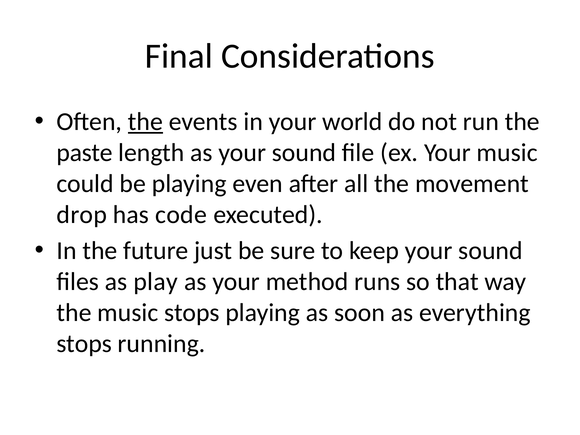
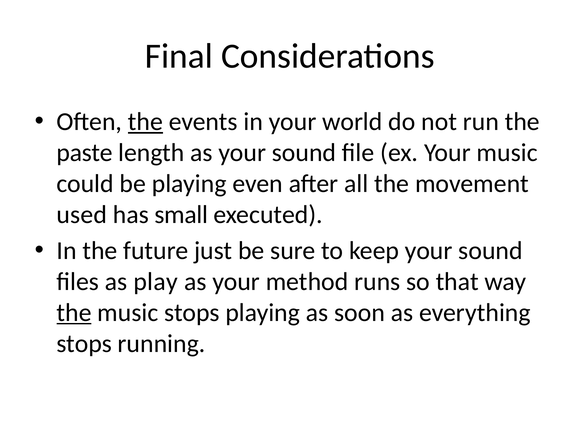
drop: drop -> used
code: code -> small
the at (74, 313) underline: none -> present
